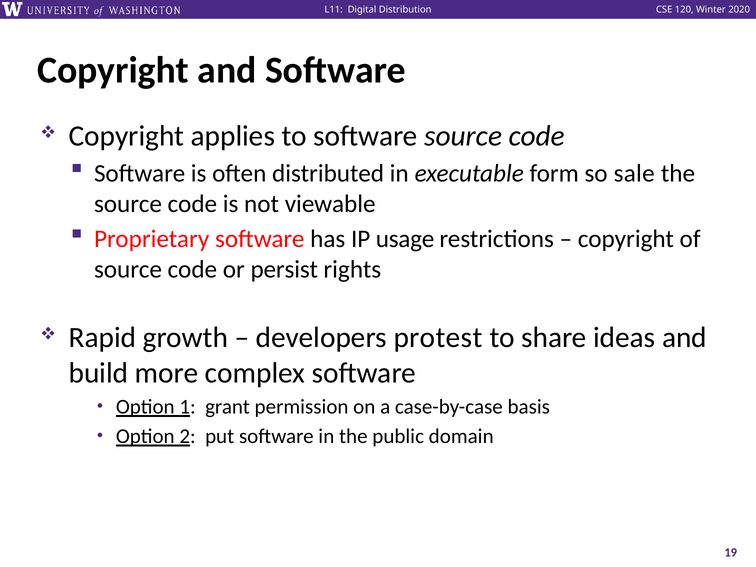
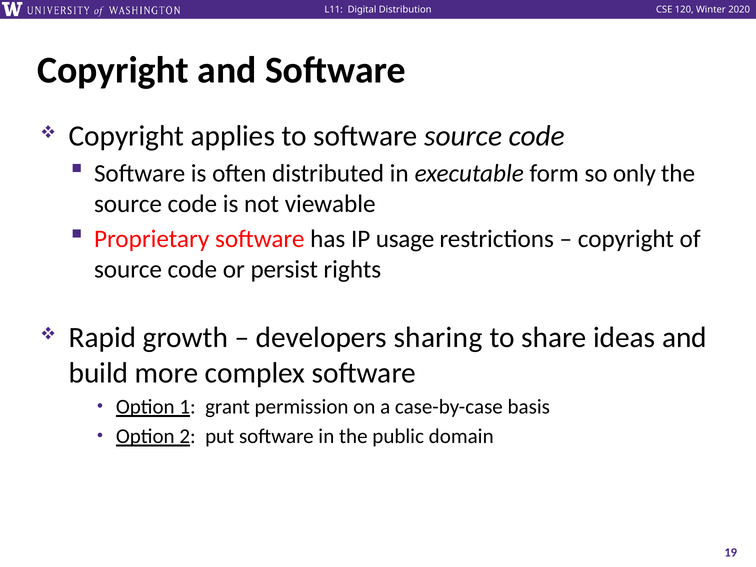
sale: sale -> only
protest: protest -> sharing
